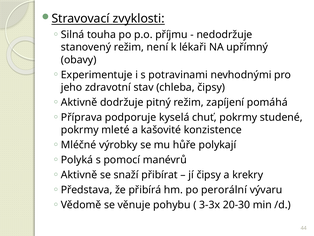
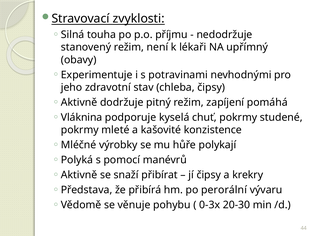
Příprava: Příprava -> Vláknina
3-3x: 3-3x -> 0-3x
